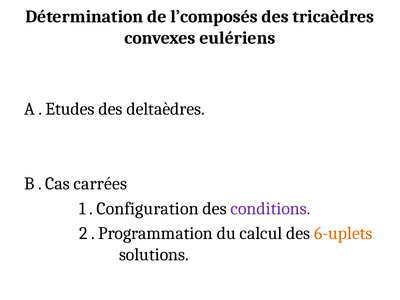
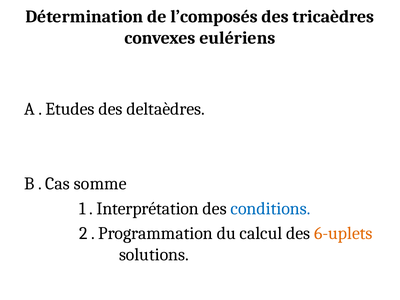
carrées: carrées -> somme
Configuration: Configuration -> Interprétation
conditions colour: purple -> blue
